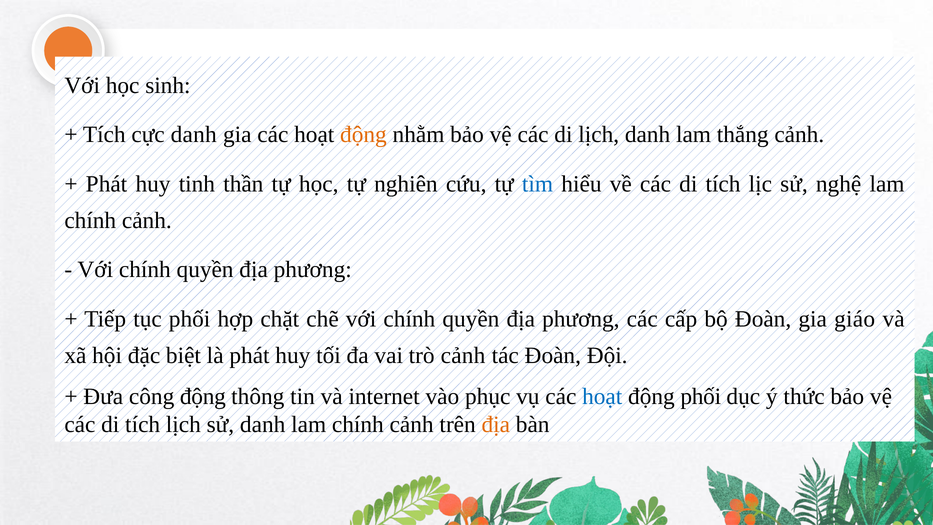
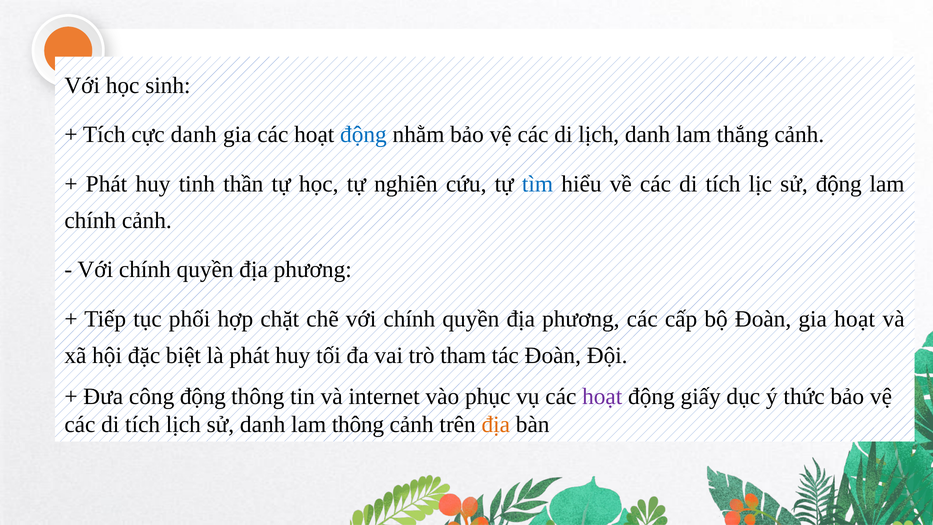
động at (363, 135) colour: orange -> blue
sử nghệ: nghệ -> động
gia giáo: giáo -> hoạt
trò cảnh: cảnh -> tham
hoạt at (602, 396) colour: blue -> purple
động phối: phối -> giấy
danh lam chính: chính -> thông
